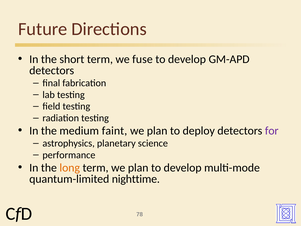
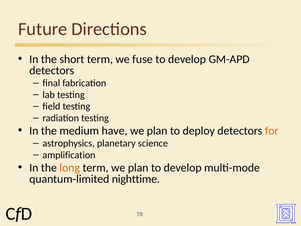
faint: faint -> have
for colour: purple -> orange
performance: performance -> amplification
